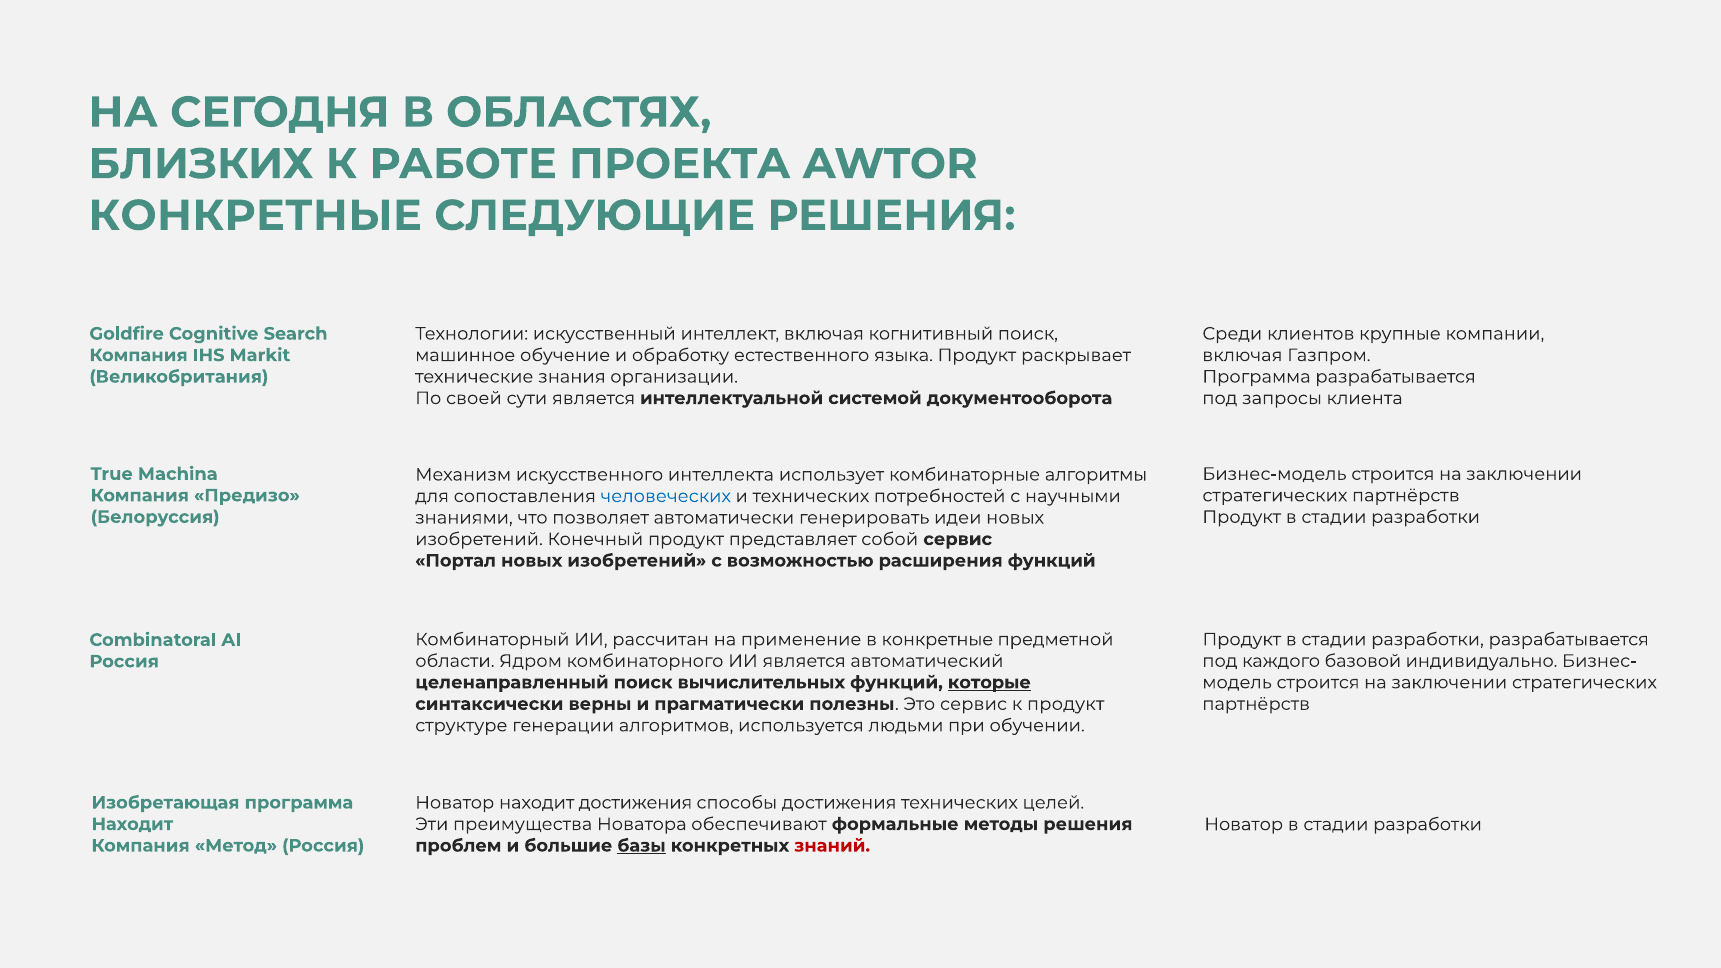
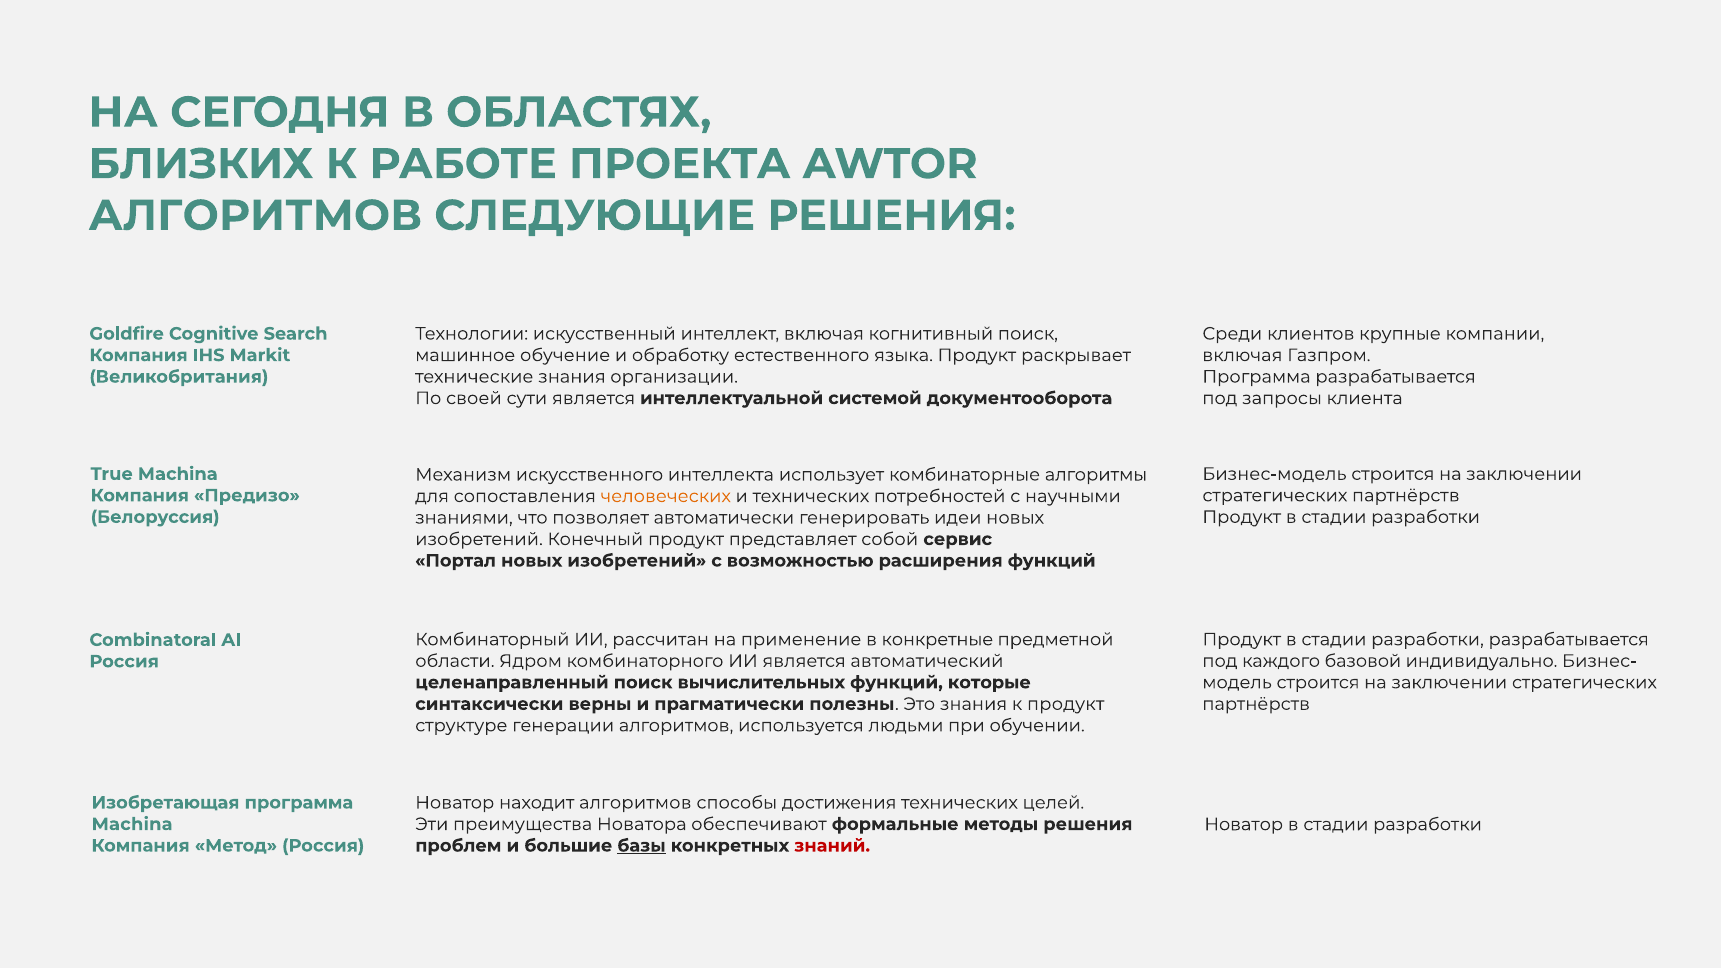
КОНКРЕТНЫЕ at (255, 216): КОНКРЕТНЫЕ -> АЛГОРИТМОВ
человеческих colour: blue -> orange
которые underline: present -> none
Это сервис: сервис -> знания
находит достижения: достижения -> алгоритмов
Находит at (132, 824): Находит -> Machina
